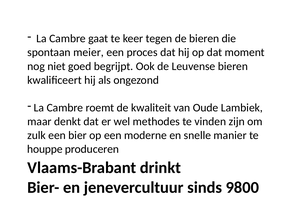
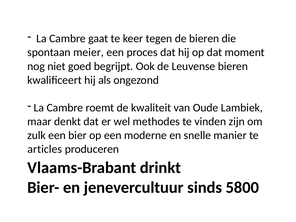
houppe: houppe -> articles
9800: 9800 -> 5800
